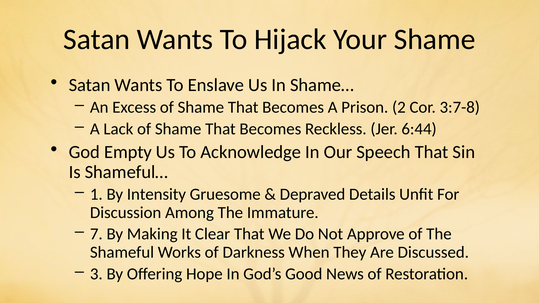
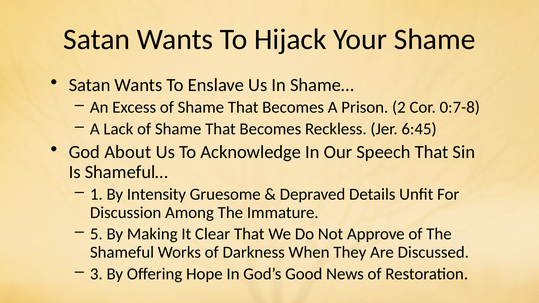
3:7-8: 3:7-8 -> 0:7-8
6:44: 6:44 -> 6:45
Empty: Empty -> About
7: 7 -> 5
